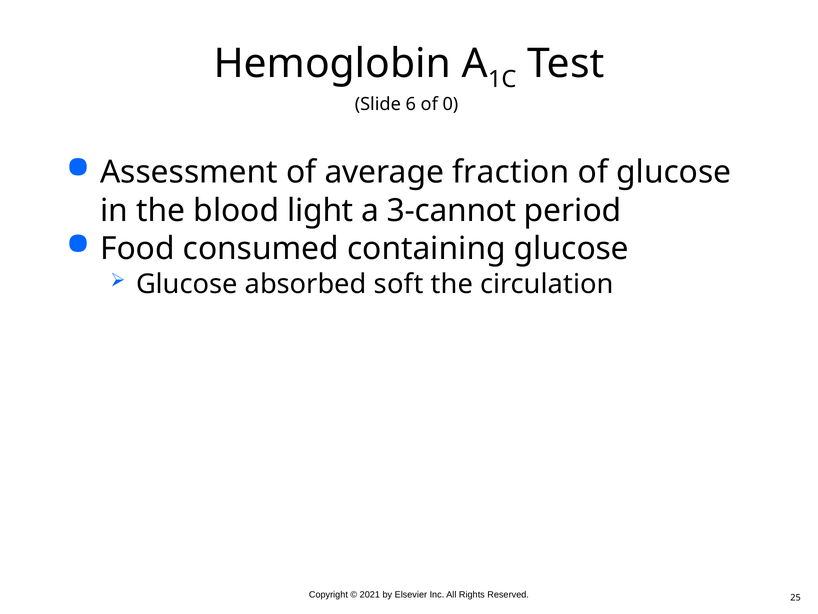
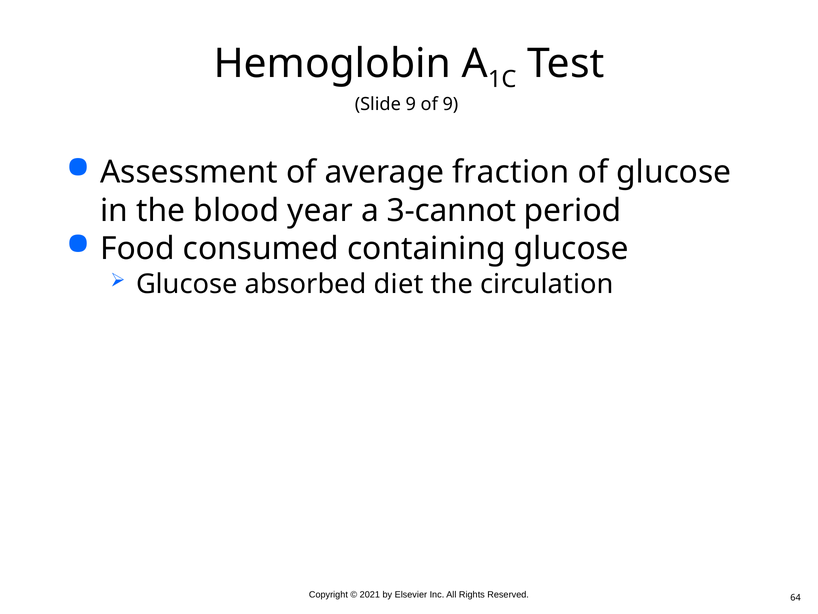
Slide 6: 6 -> 9
of 0: 0 -> 9
light: light -> year
soft: soft -> diet
25: 25 -> 64
